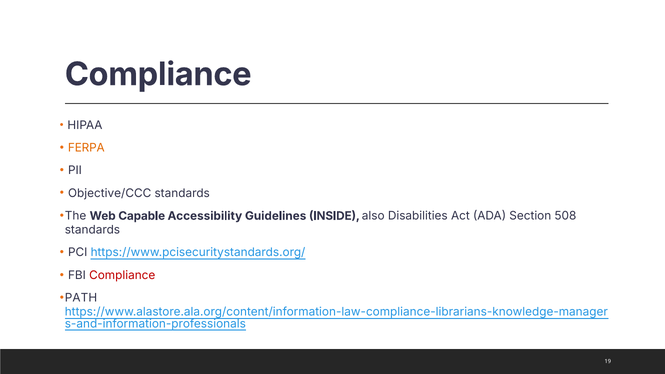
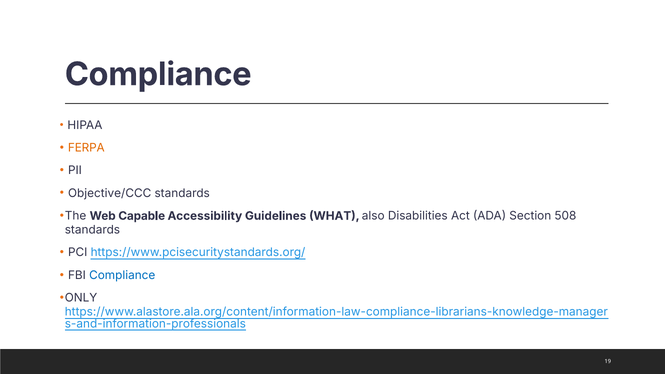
INSIDE: INSIDE -> WHAT
Compliance at (122, 275) colour: red -> blue
PATH: PATH -> ONLY
